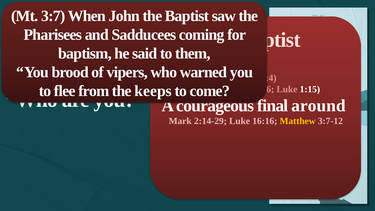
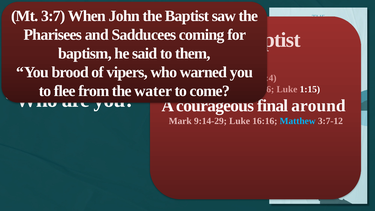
keeps: keeps -> water
2:14-29: 2:14-29 -> 9:14-29
Matthew at (298, 121) colour: yellow -> light blue
